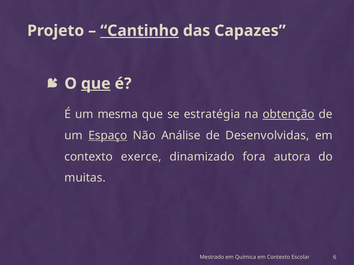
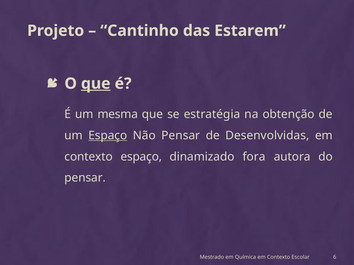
Cantinho underline: present -> none
Capazes: Capazes -> Estarem
obtenção underline: present -> none
Não Análise: Análise -> Pensar
contexto exerce: exerce -> espaço
muitas at (85, 178): muitas -> pensar
